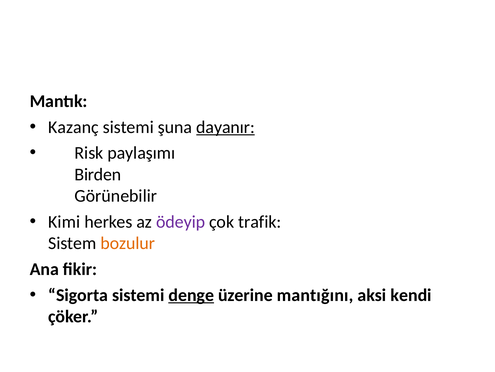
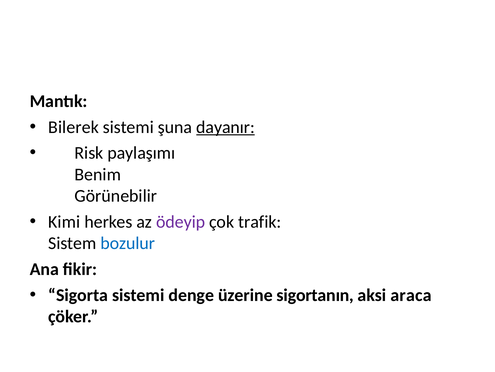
Kazanç: Kazanç -> Bilerek
Birden: Birden -> Benim
bozulur colour: orange -> blue
denge underline: present -> none
mantığını: mantığını -> sigortanın
kendi: kendi -> araca
